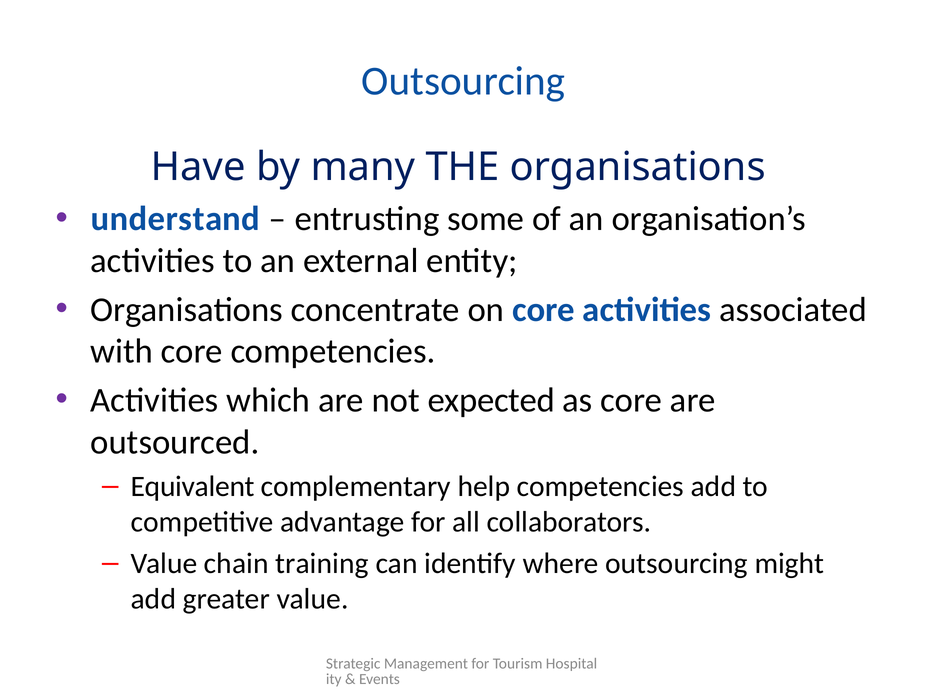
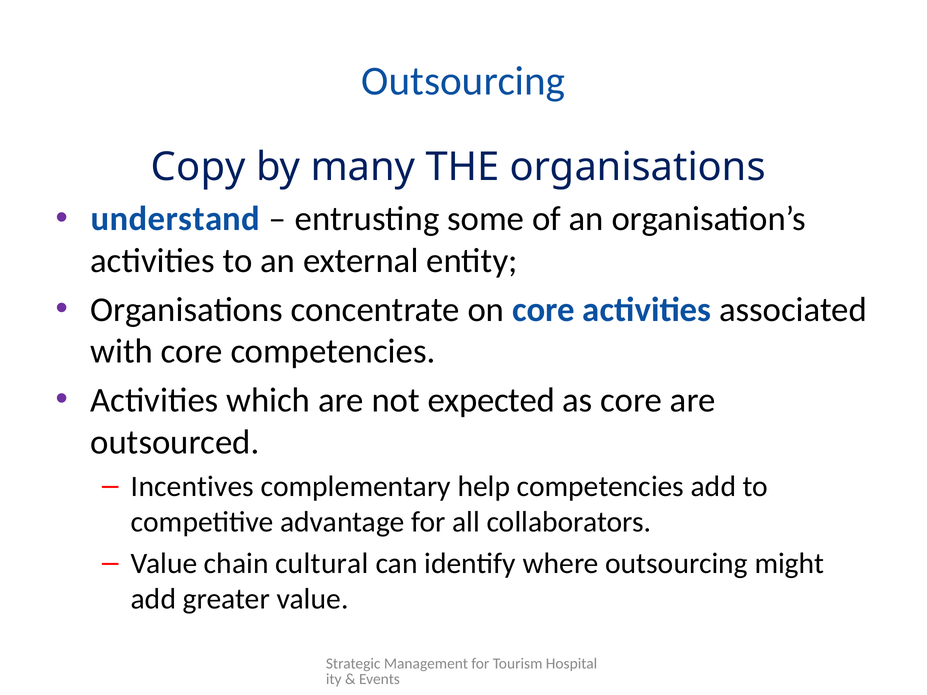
Have: Have -> Copy
Equivalent: Equivalent -> Incentives
training: training -> cultural
